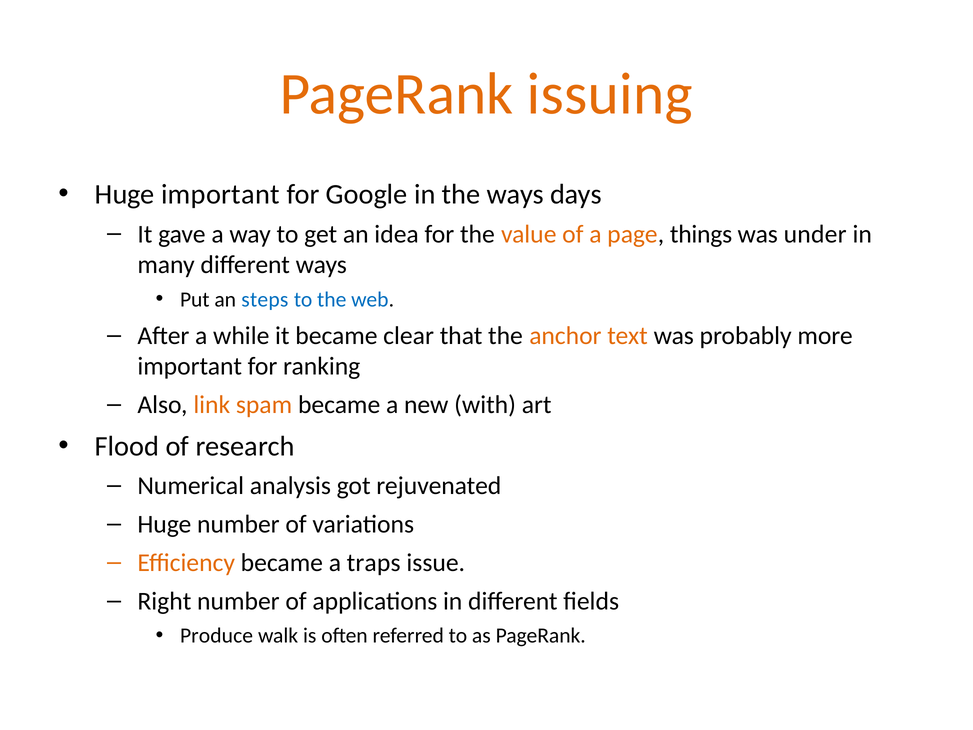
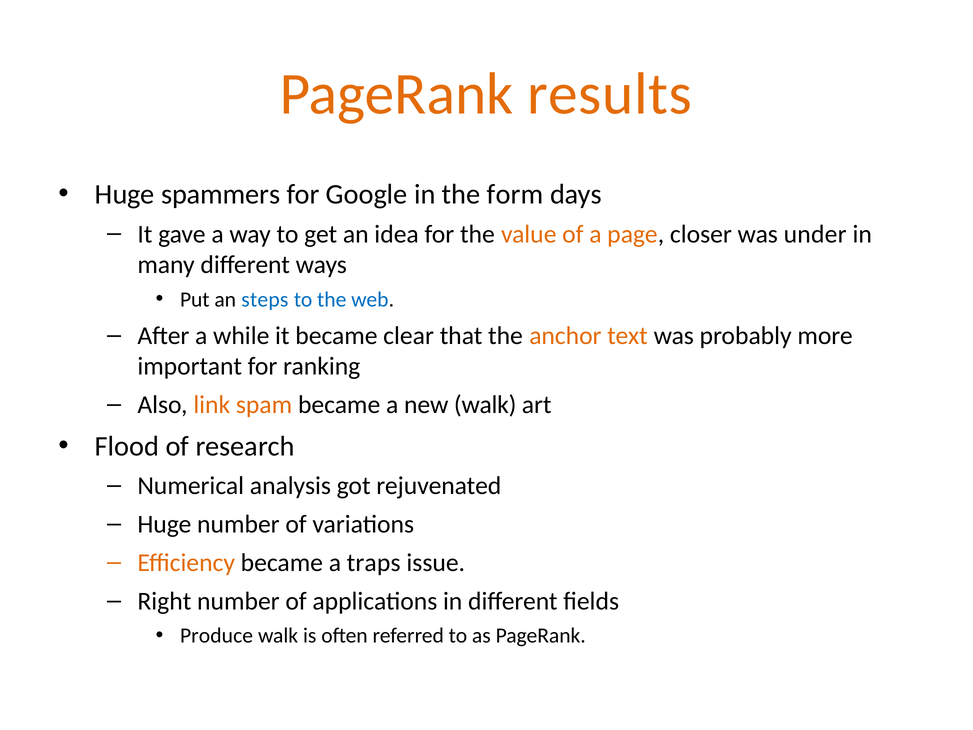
issuing: issuing -> results
Huge important: important -> spammers
the ways: ways -> form
things: things -> closer
new with: with -> walk
